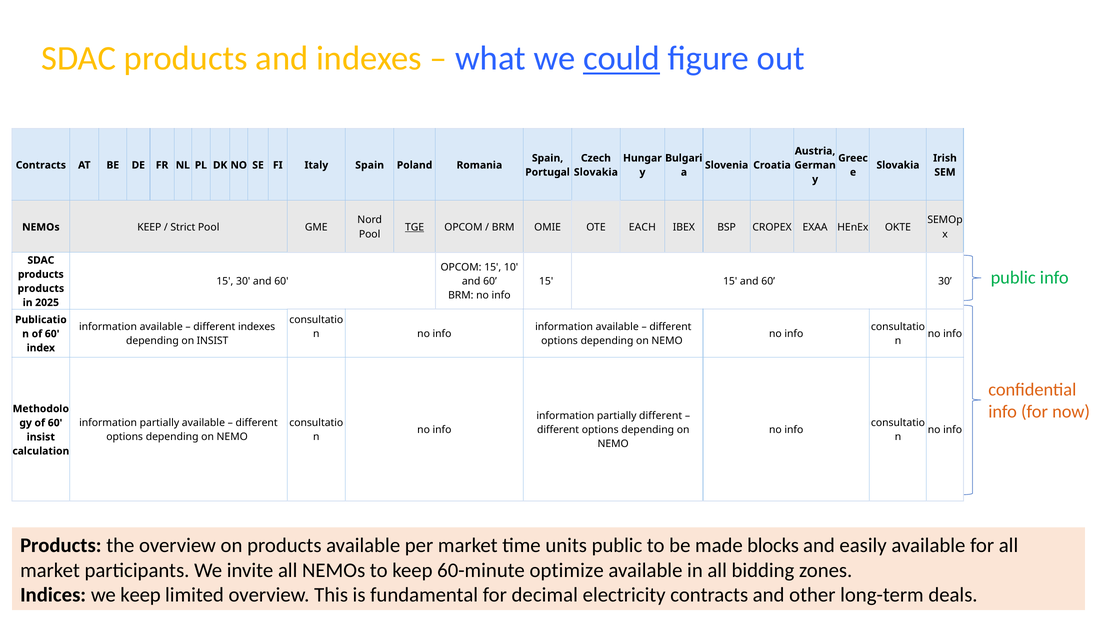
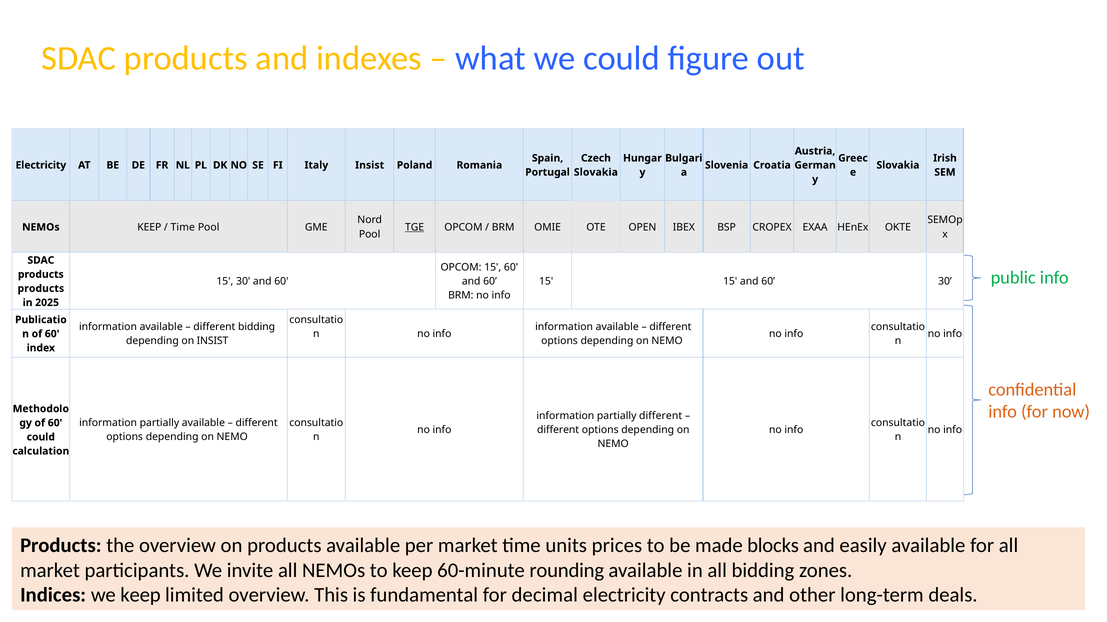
could at (621, 59) underline: present -> none
Contracts at (41, 165): Contracts -> Electricity
Italy Spain: Spain -> Insist
EACH: EACH -> OPEN
Strict at (183, 227): Strict -> Time
15 10: 10 -> 60
different indexes: indexes -> bidding
insist at (41, 437): insist -> could
units public: public -> prices
optimize: optimize -> rounding
